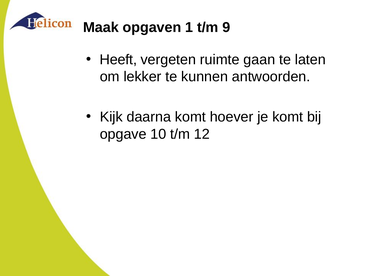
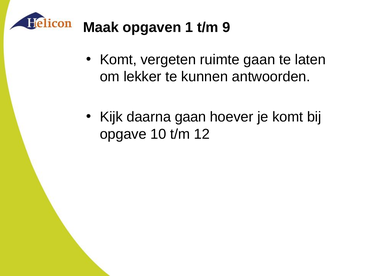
Heeft at (118, 59): Heeft -> Komt
daarna komt: komt -> gaan
